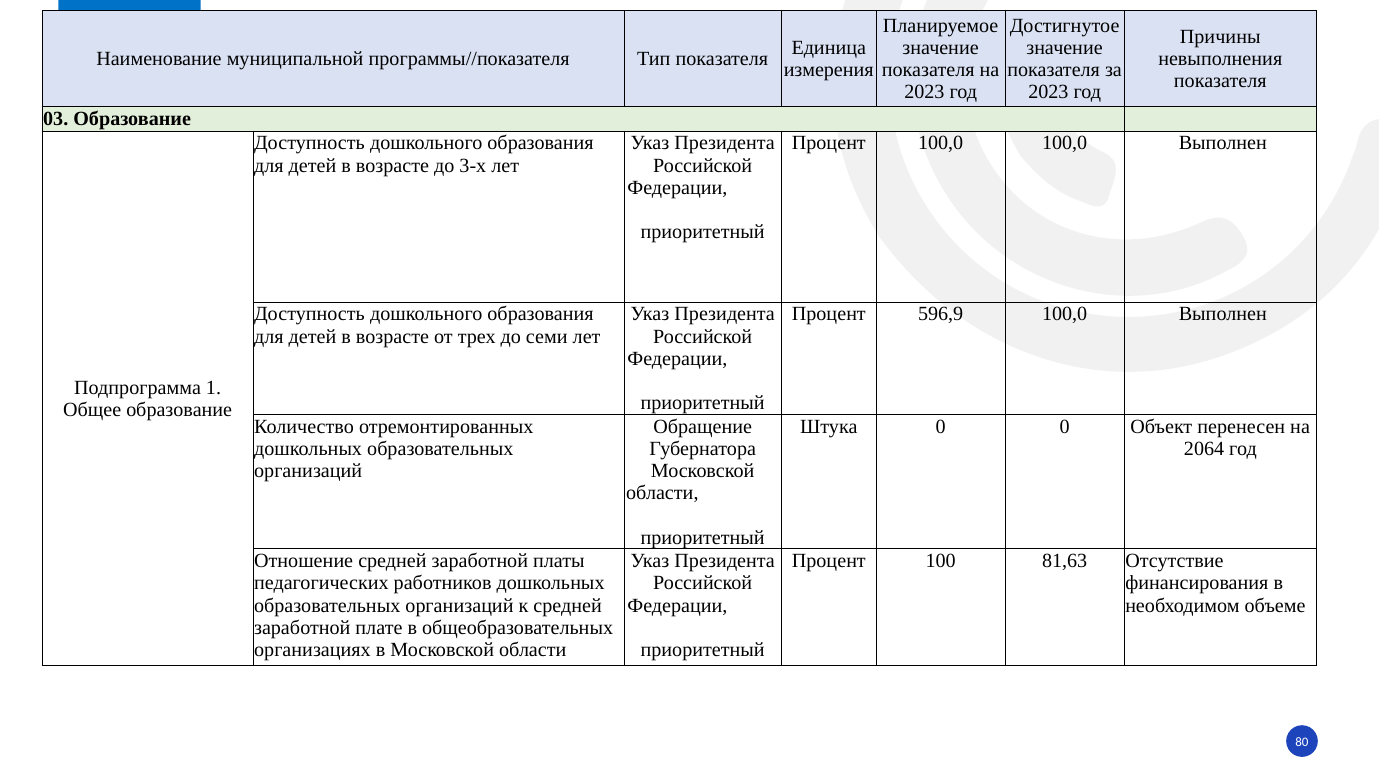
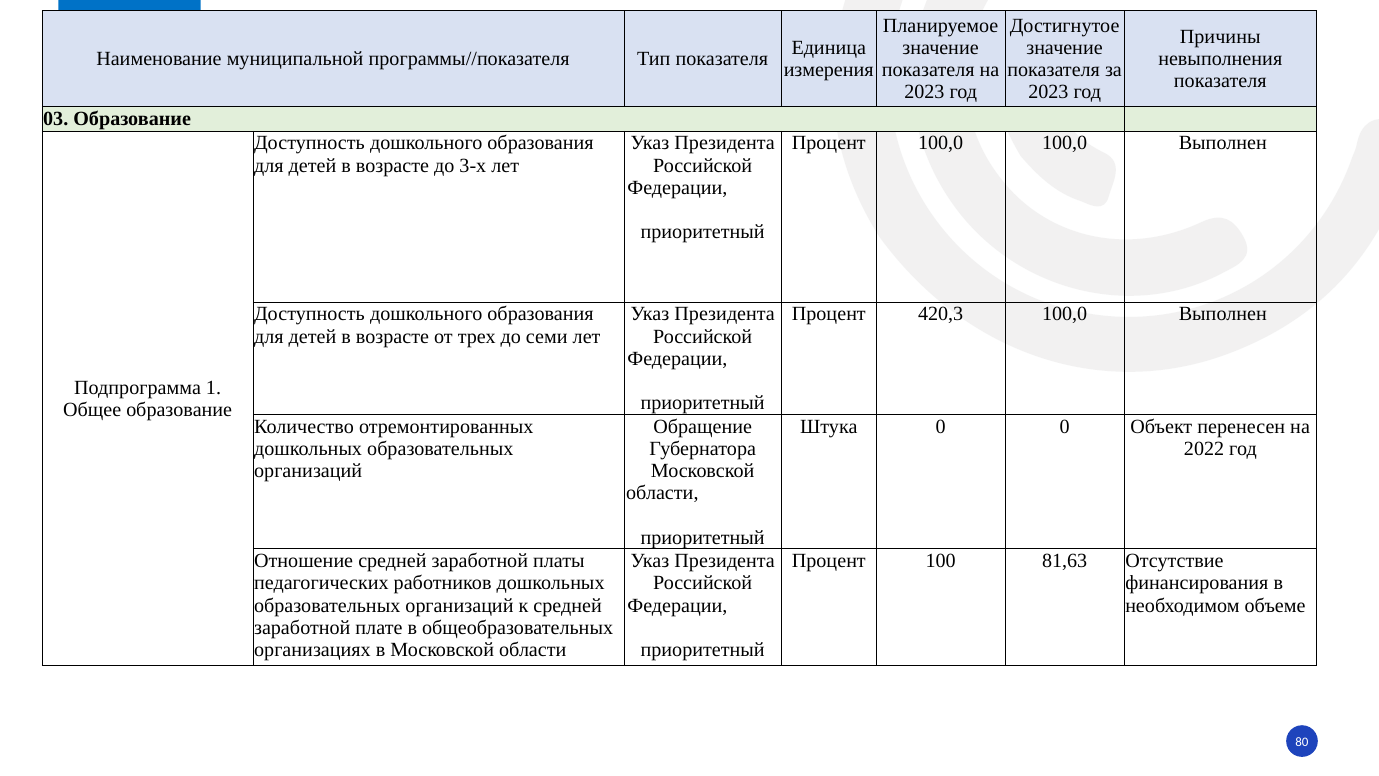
596,9: 596,9 -> 420,3
2064: 2064 -> 2022
